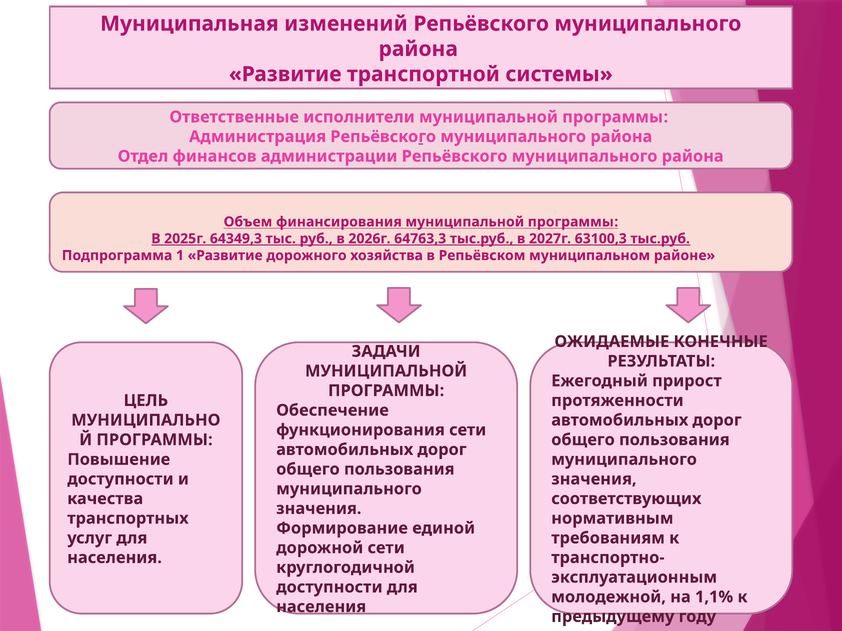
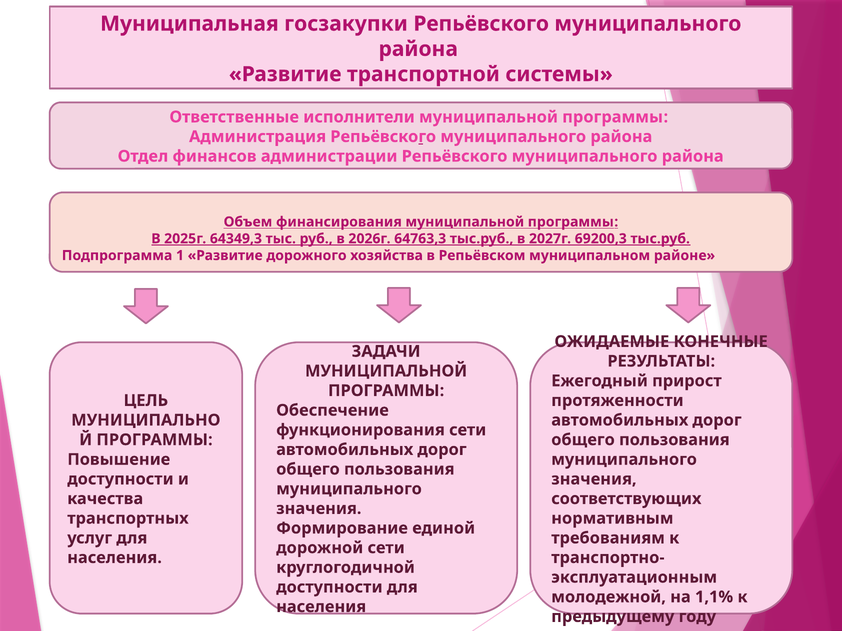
изменений: изменений -> госзакупки
63100,3: 63100,3 -> 69200,3
